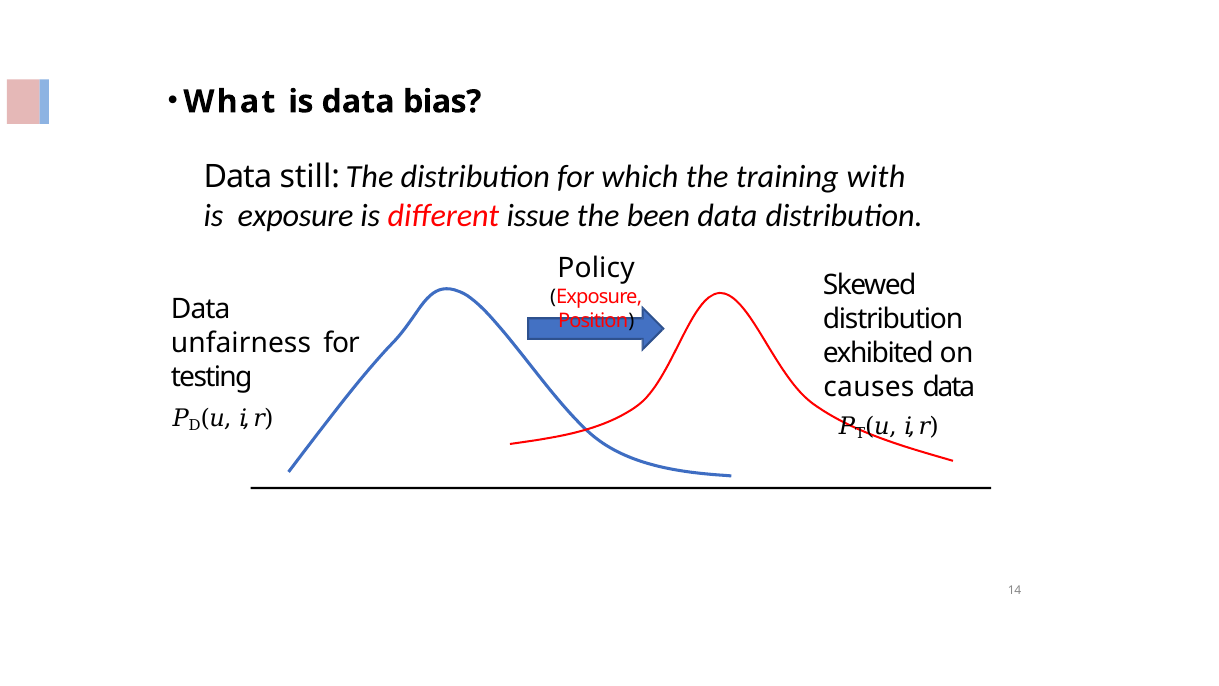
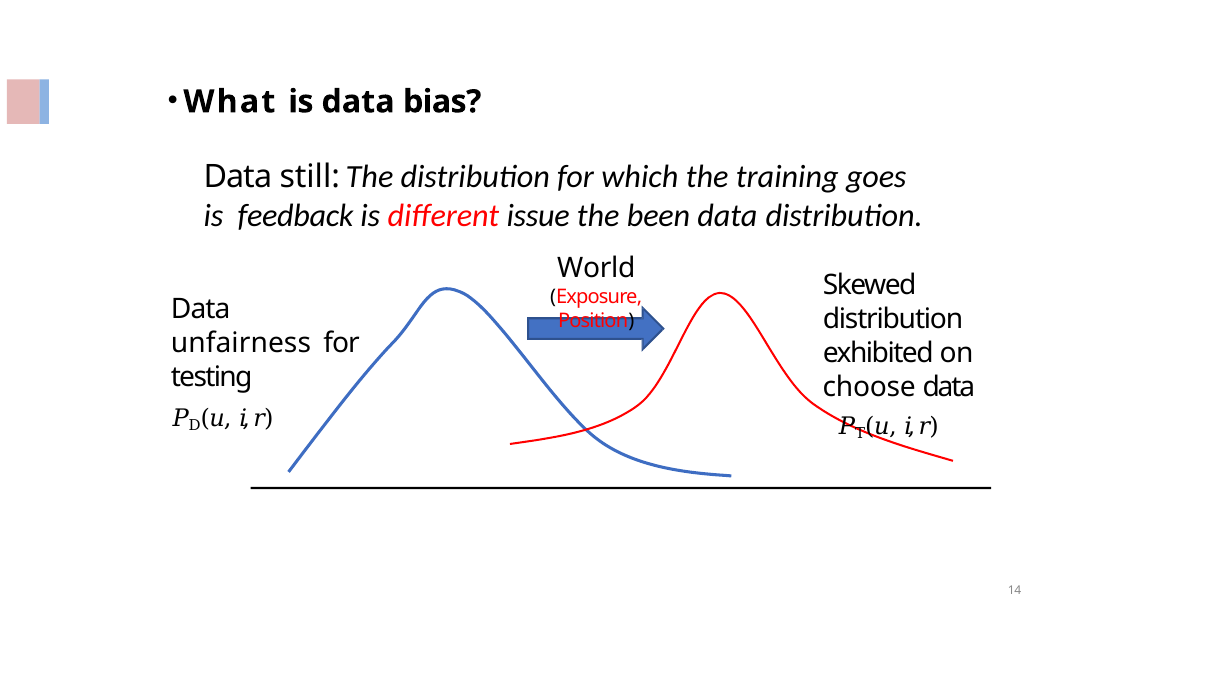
with: with -> goes
is exposure: exposure -> feedback
Policy: Policy -> World
causes: causes -> choose
